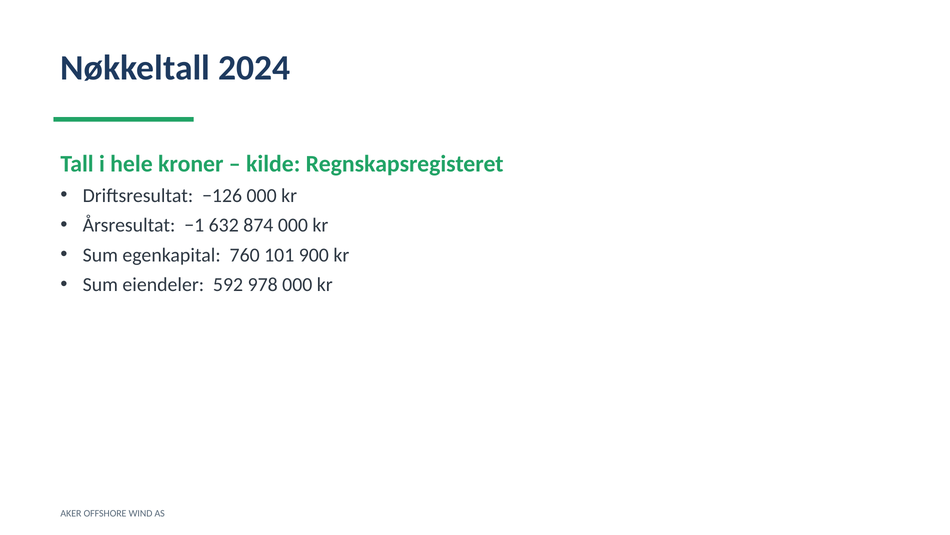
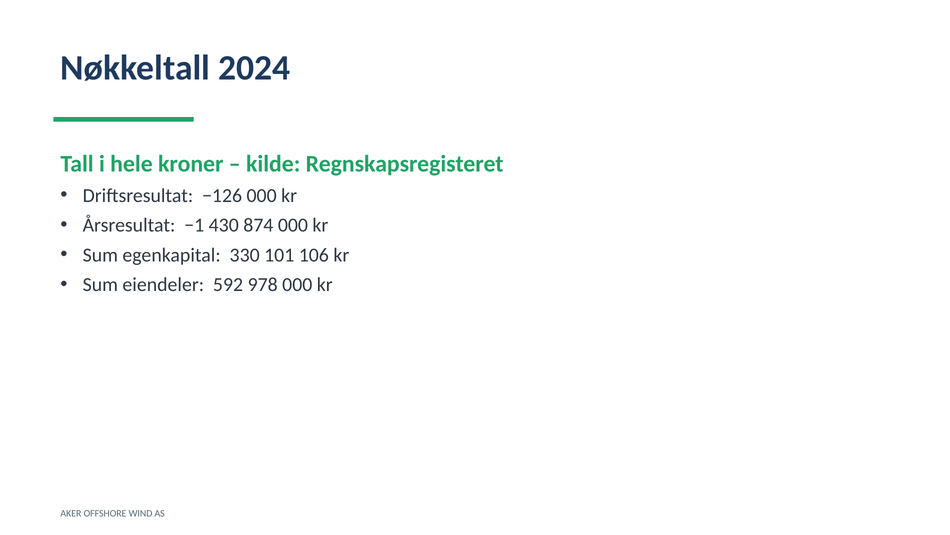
632: 632 -> 430
760: 760 -> 330
900: 900 -> 106
